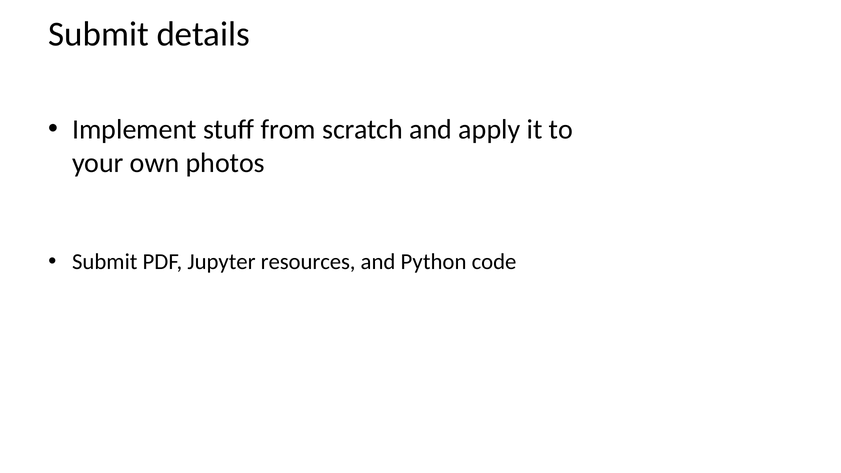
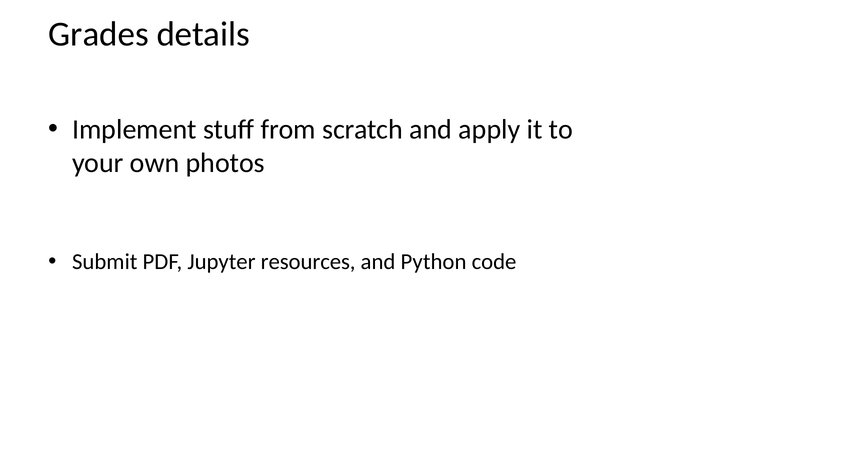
Submit at (99, 34): Submit -> Grades
